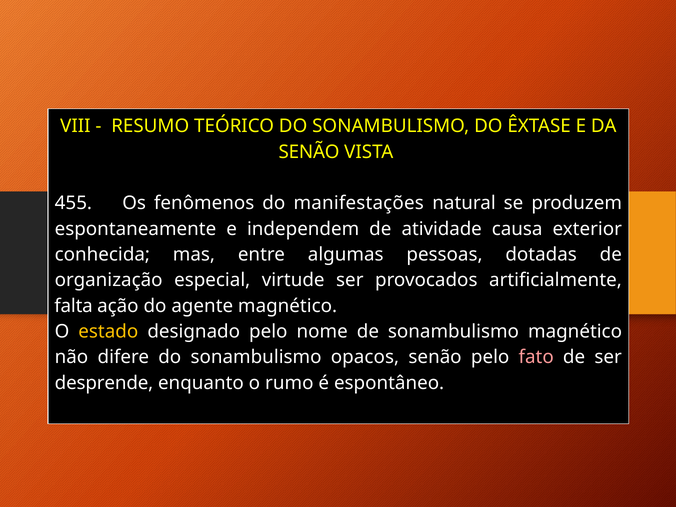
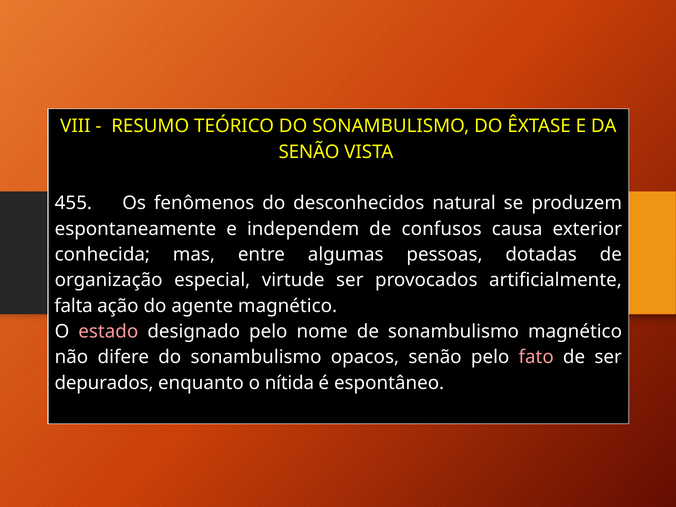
manifestações: manifestações -> desconhecidos
atividade: atividade -> confusos
estado colour: yellow -> pink
desprende: desprende -> depurados
rumo: rumo -> nítida
